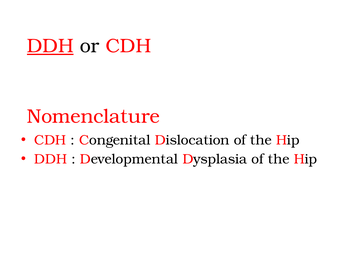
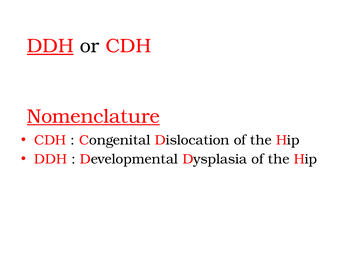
Nomenclature underline: none -> present
